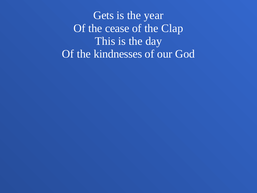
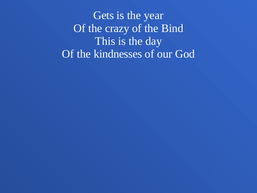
cease: cease -> crazy
Clap: Clap -> Bind
